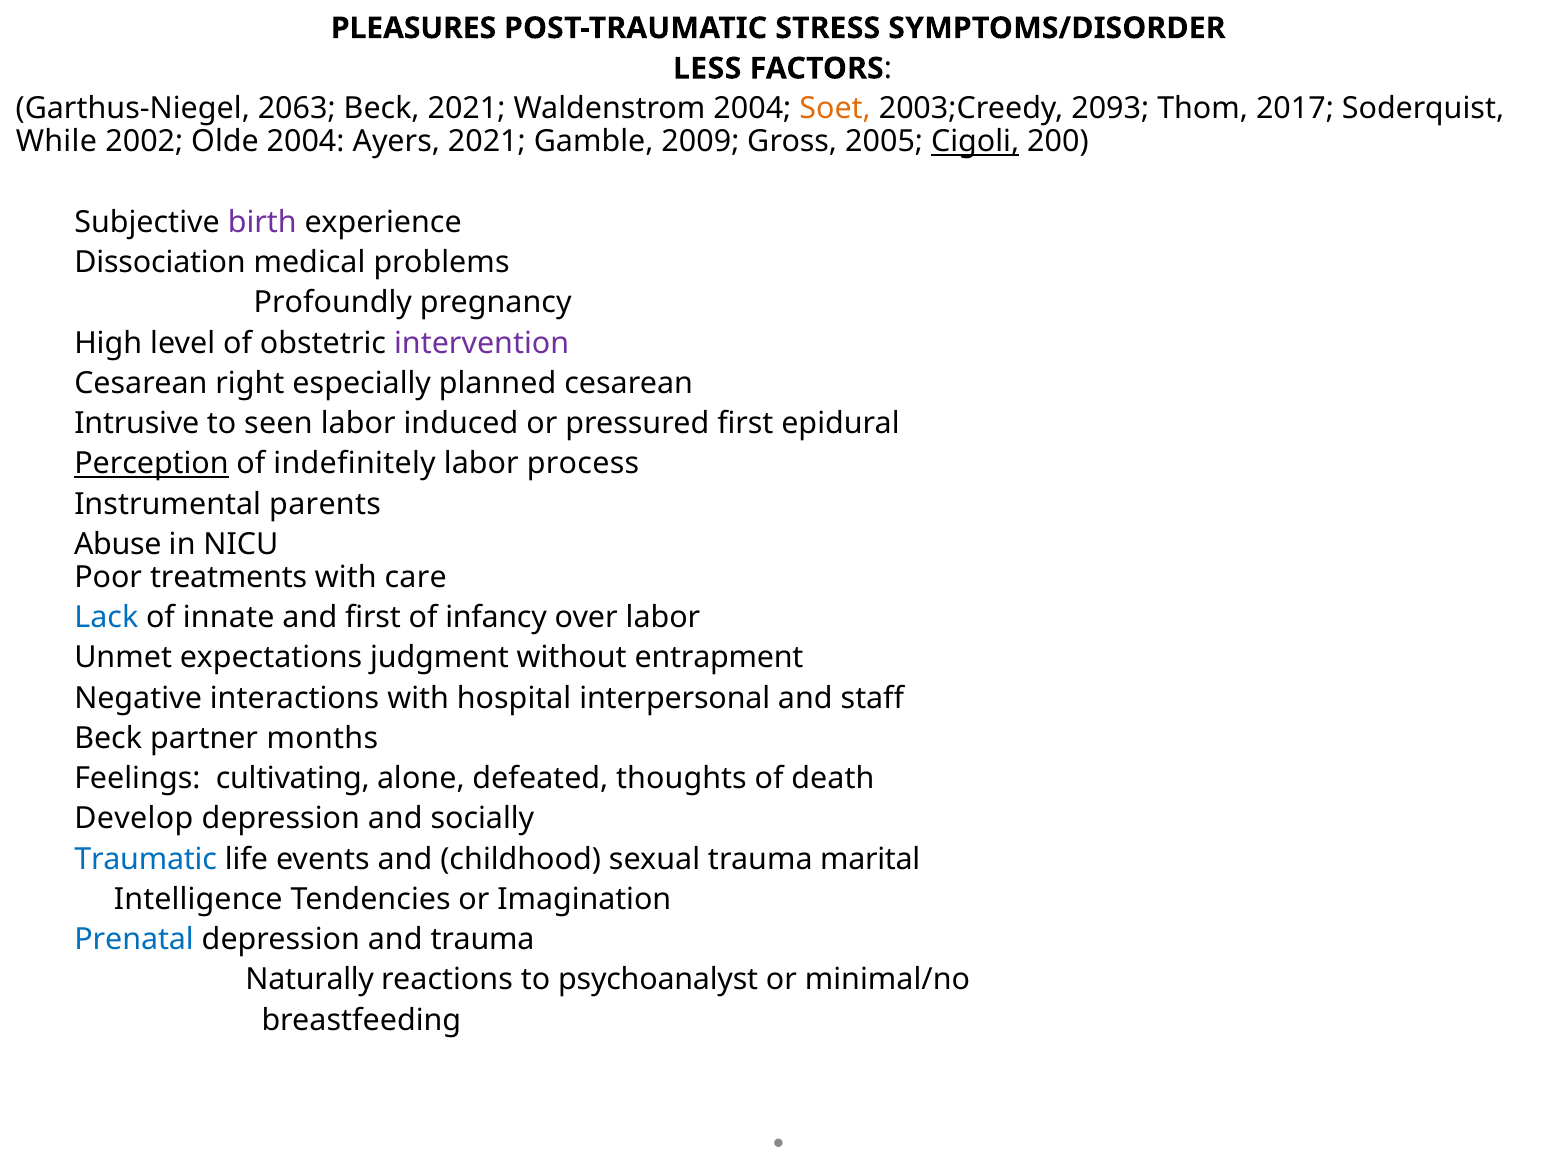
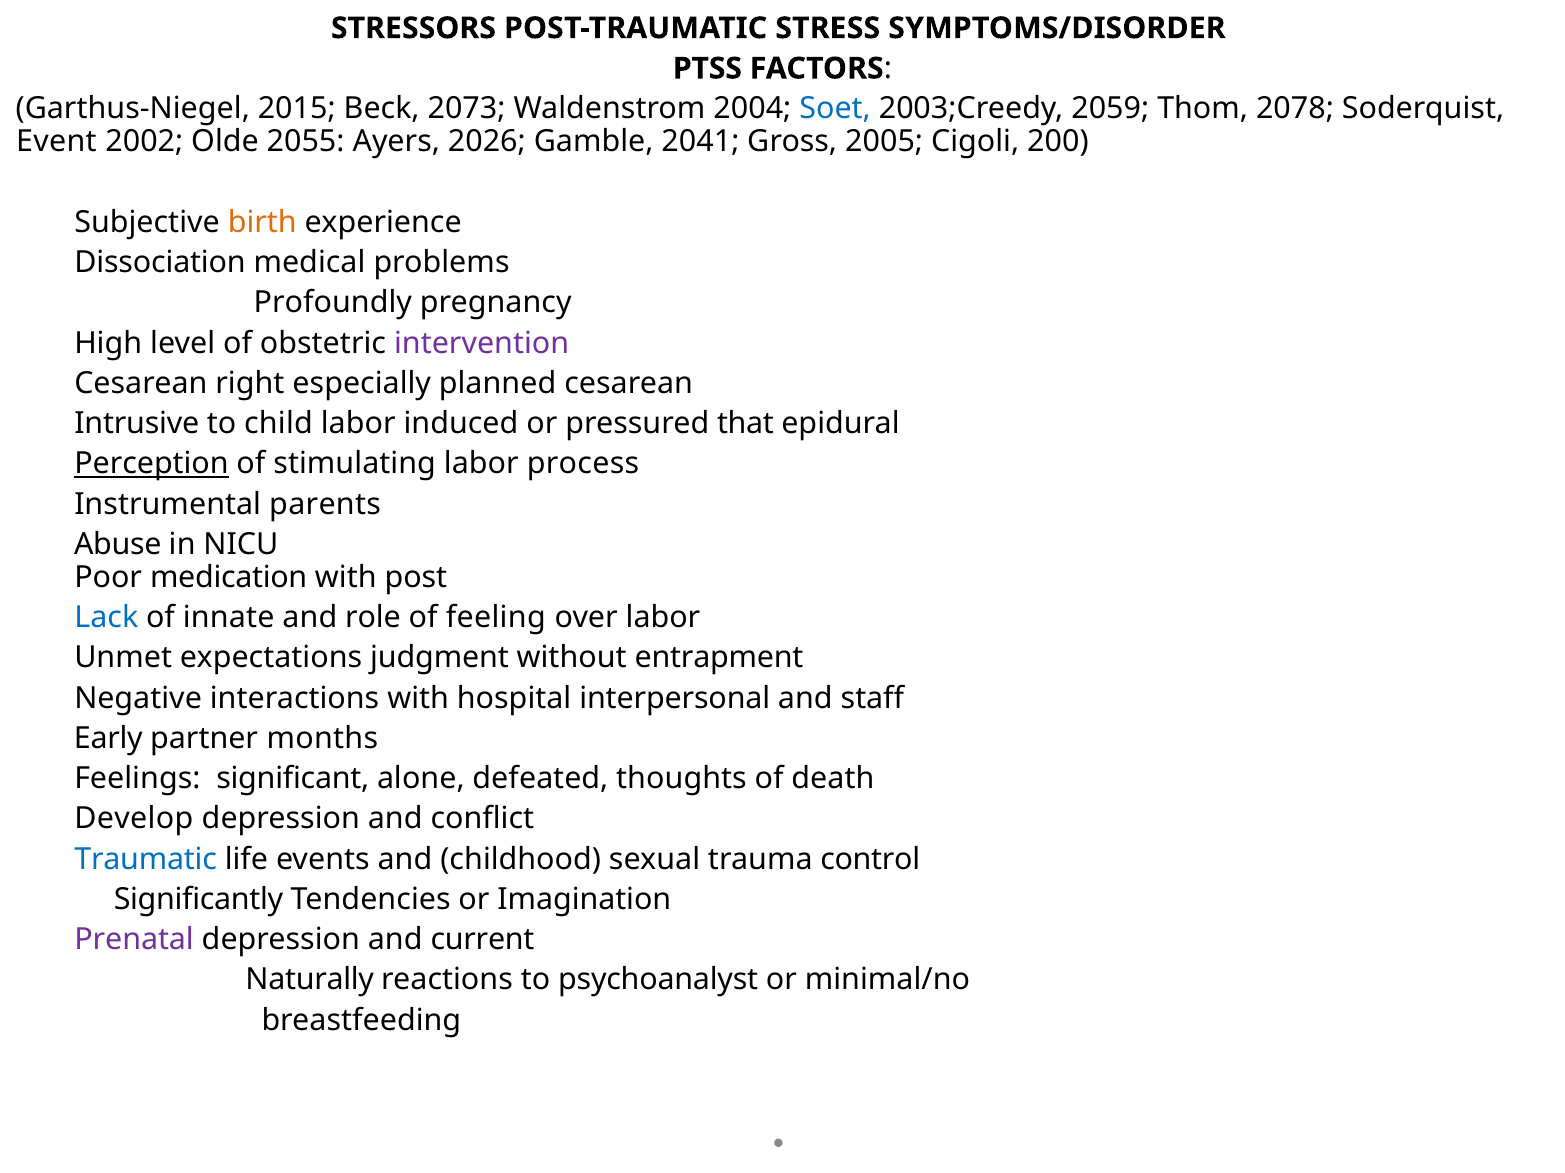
PLEASURES: PLEASURES -> STRESSORS
LESS: LESS -> PTSS
2063: 2063 -> 2015
Beck 2021: 2021 -> 2073
Soet colour: orange -> blue
2093: 2093 -> 2059
2017: 2017 -> 2078
While: While -> Event
Olde 2004: 2004 -> 2055
Ayers 2021: 2021 -> 2026
2009: 2009 -> 2041
Cigoli underline: present -> none
birth colour: purple -> orange
seen: seen -> child
pressured first: first -> that
indefinitely: indefinitely -> stimulating
treatments: treatments -> medication
care: care -> post
and first: first -> role
infancy: infancy -> feeling
Beck at (108, 739): Beck -> Early
cultivating: cultivating -> significant
socially: socially -> conflict
marital: marital -> control
Intelligence: Intelligence -> Significantly
Prenatal colour: blue -> purple
and trauma: trauma -> current
